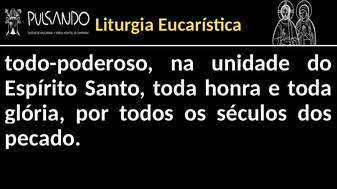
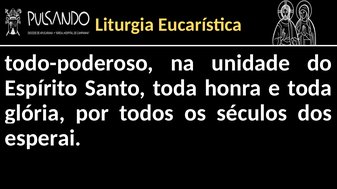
pecado: pecado -> esperai
